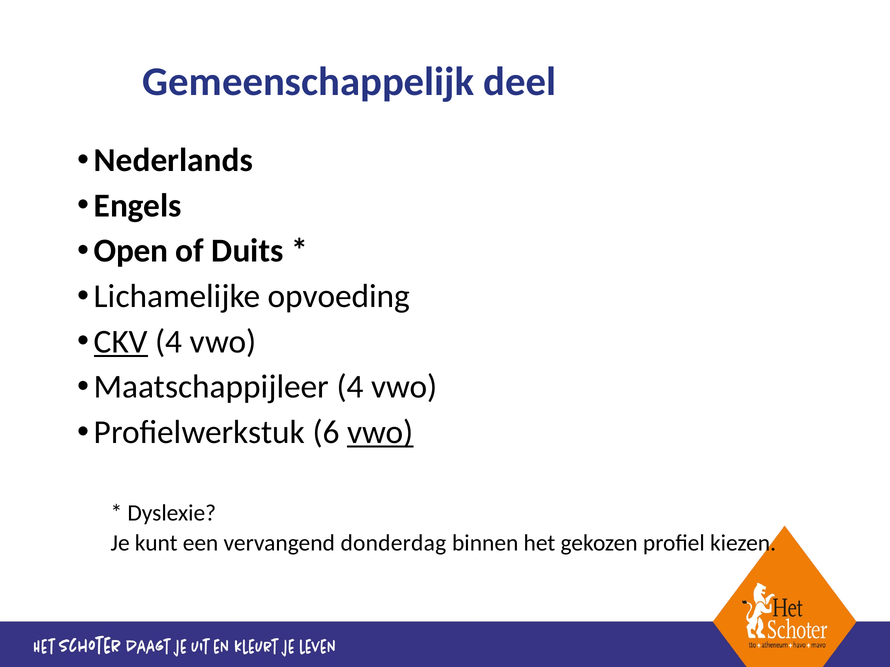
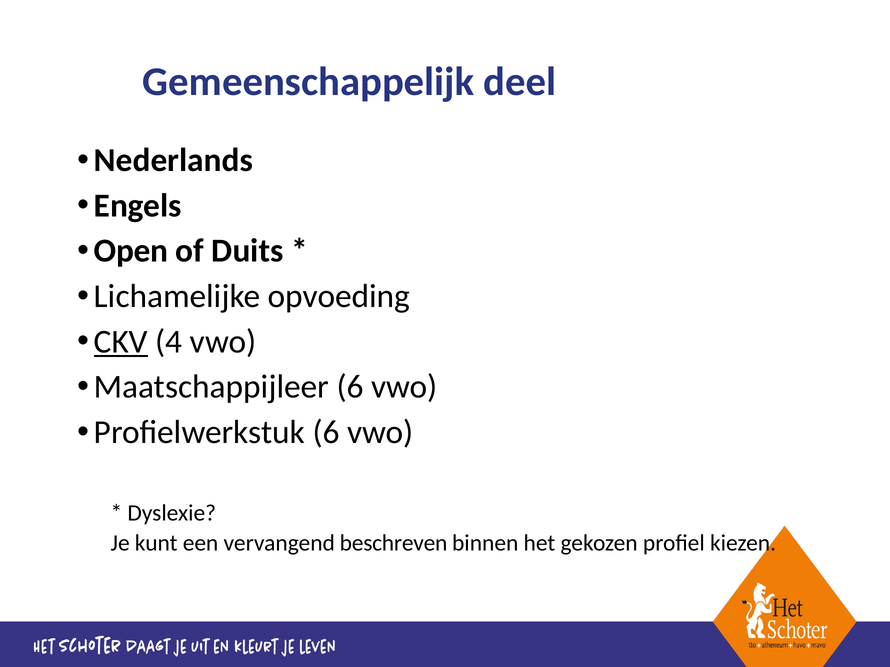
Maatschappijleer 4: 4 -> 6
vwo at (380, 433) underline: present -> none
donderdag: donderdag -> beschreven
